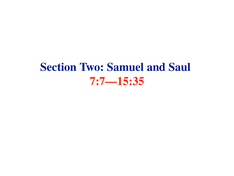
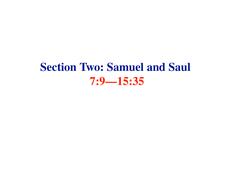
7:7—15:35: 7:7—15:35 -> 7:9—15:35
